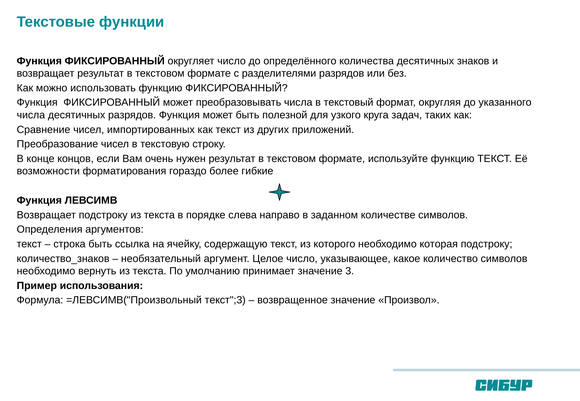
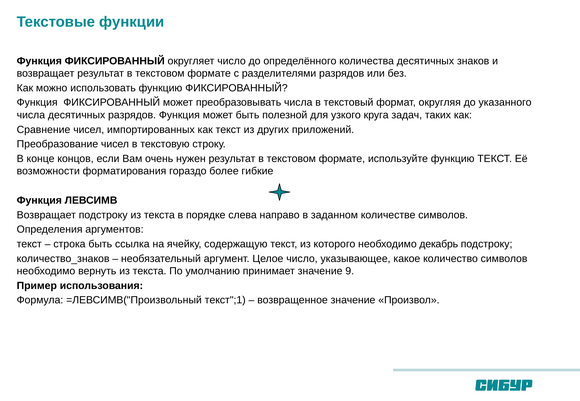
которая: которая -> декабрь
3: 3 -> 9
текст";3: текст";3 -> текст";1
